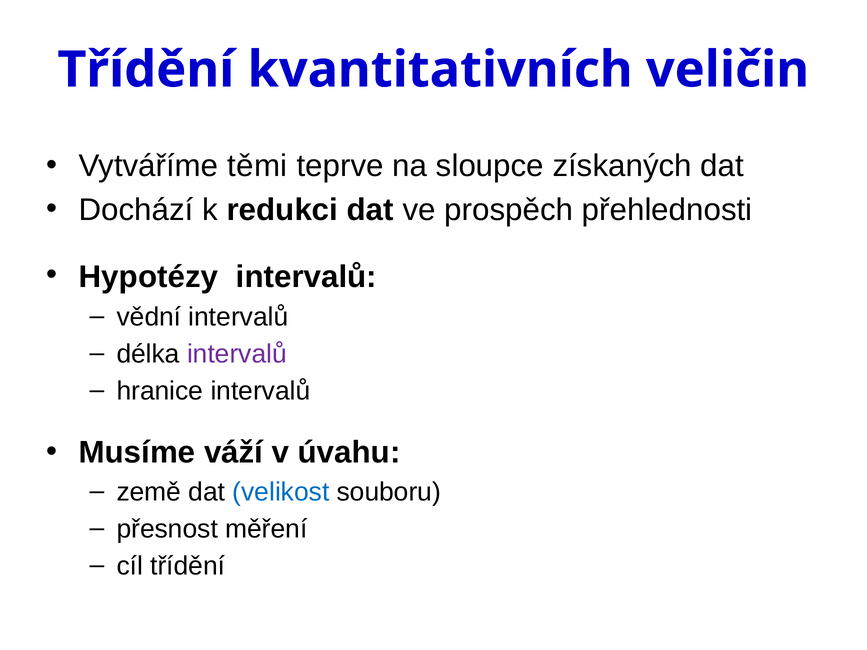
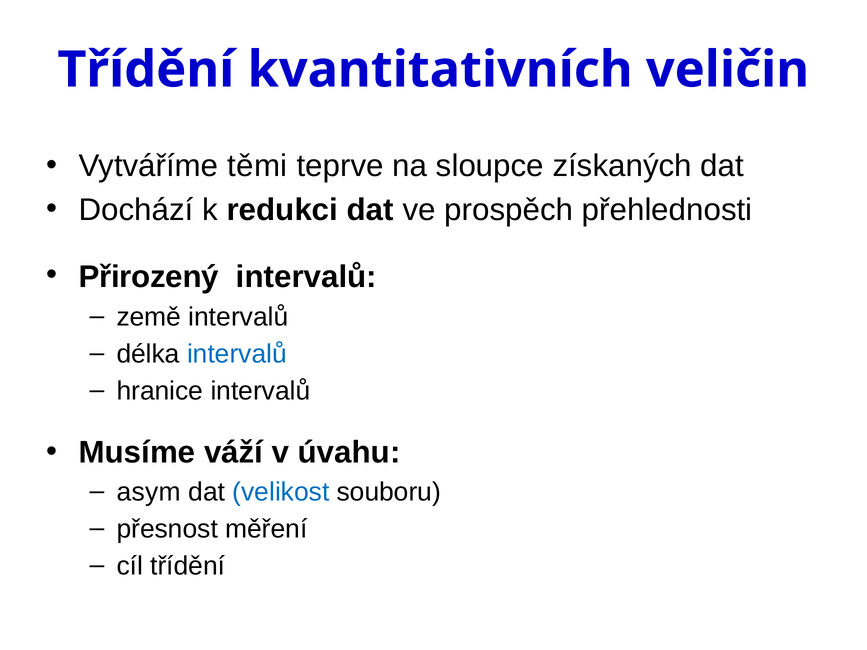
Hypotézy: Hypotézy -> Přirozený
vědní: vědní -> země
intervalů at (237, 354) colour: purple -> blue
země: země -> asym
